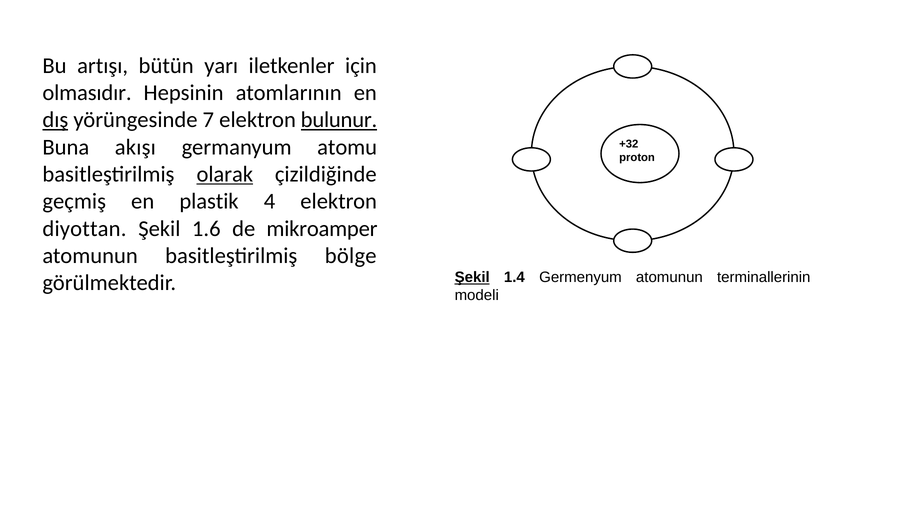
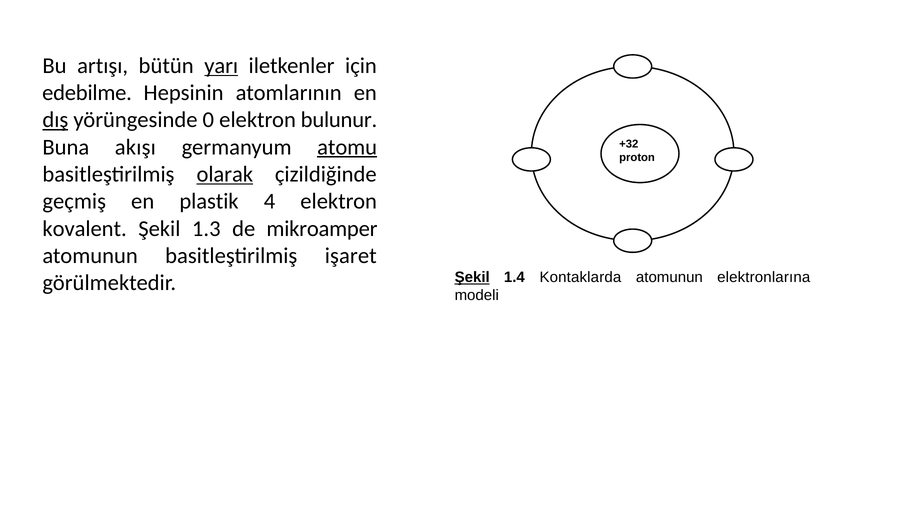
yarı underline: none -> present
olmasıdır: olmasıdır -> edebilme
7: 7 -> 0
bulunur underline: present -> none
atomu underline: none -> present
diyottan: diyottan -> kovalent
1.6: 1.6 -> 1.3
bölge: bölge -> işaret
Germenyum: Germenyum -> Kontaklarda
terminallerinin: terminallerinin -> elektronlarına
